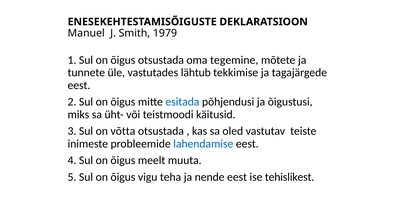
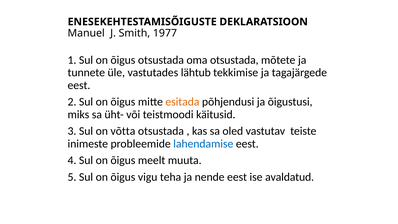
1979: 1979 -> 1977
oma tegemine: tegemine -> otsustada
esitada colour: blue -> orange
tehislikest: tehislikest -> avaldatud
